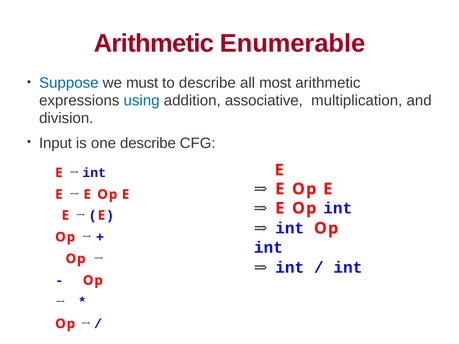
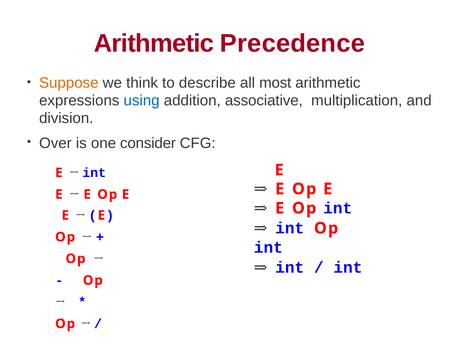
Enumerable: Enumerable -> Precedence
Suppose colour: blue -> orange
must: must -> think
Input: Input -> Over
one describe: describe -> consider
